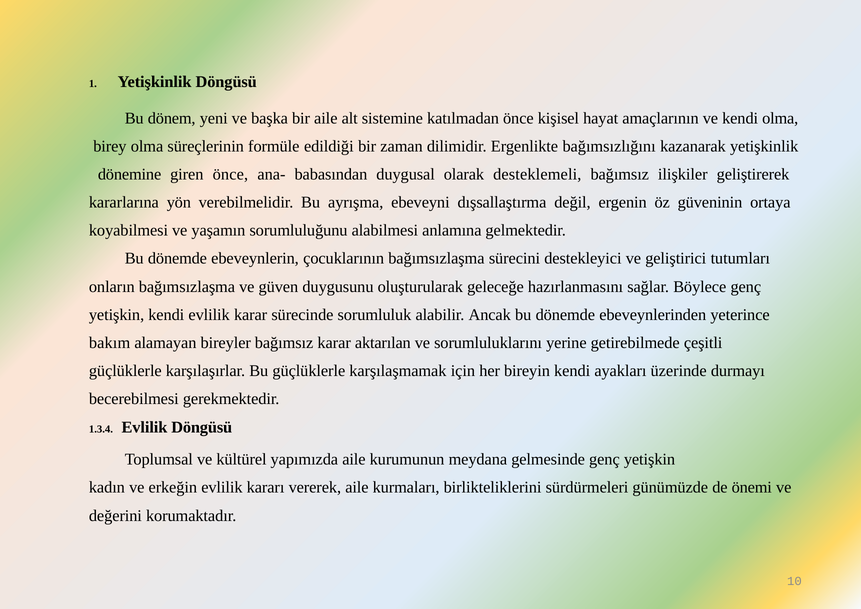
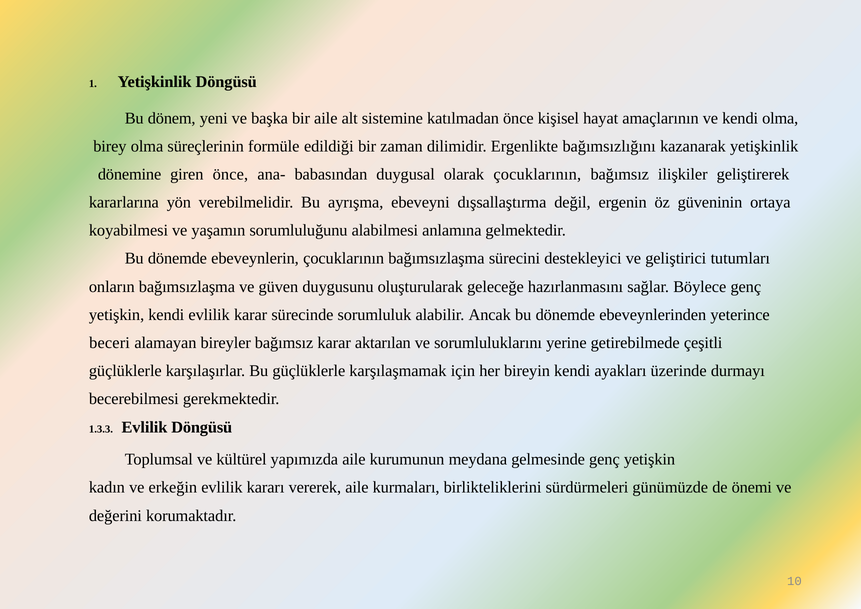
olarak desteklemeli: desteklemeli -> çocuklarının
bakım: bakım -> beceri
1.3.4: 1.3.4 -> 1.3.3
